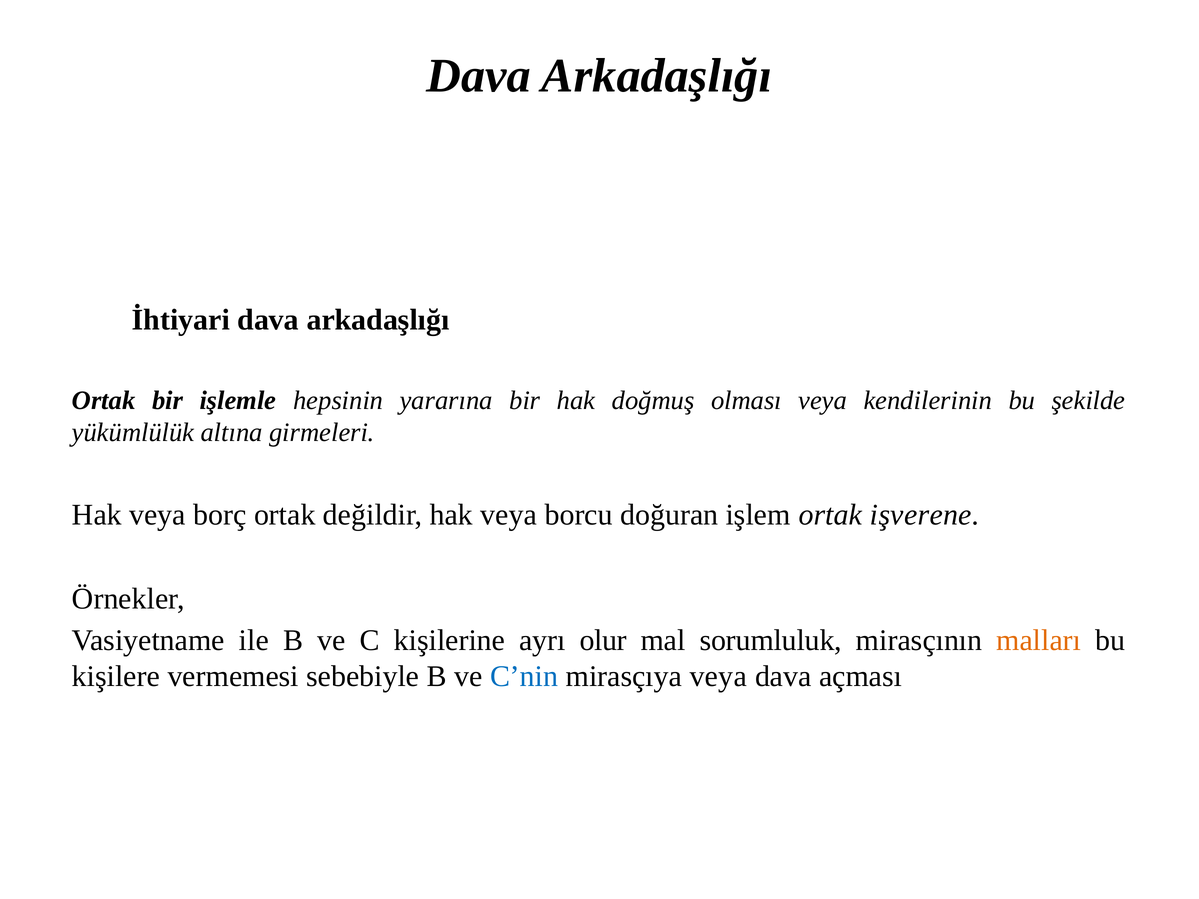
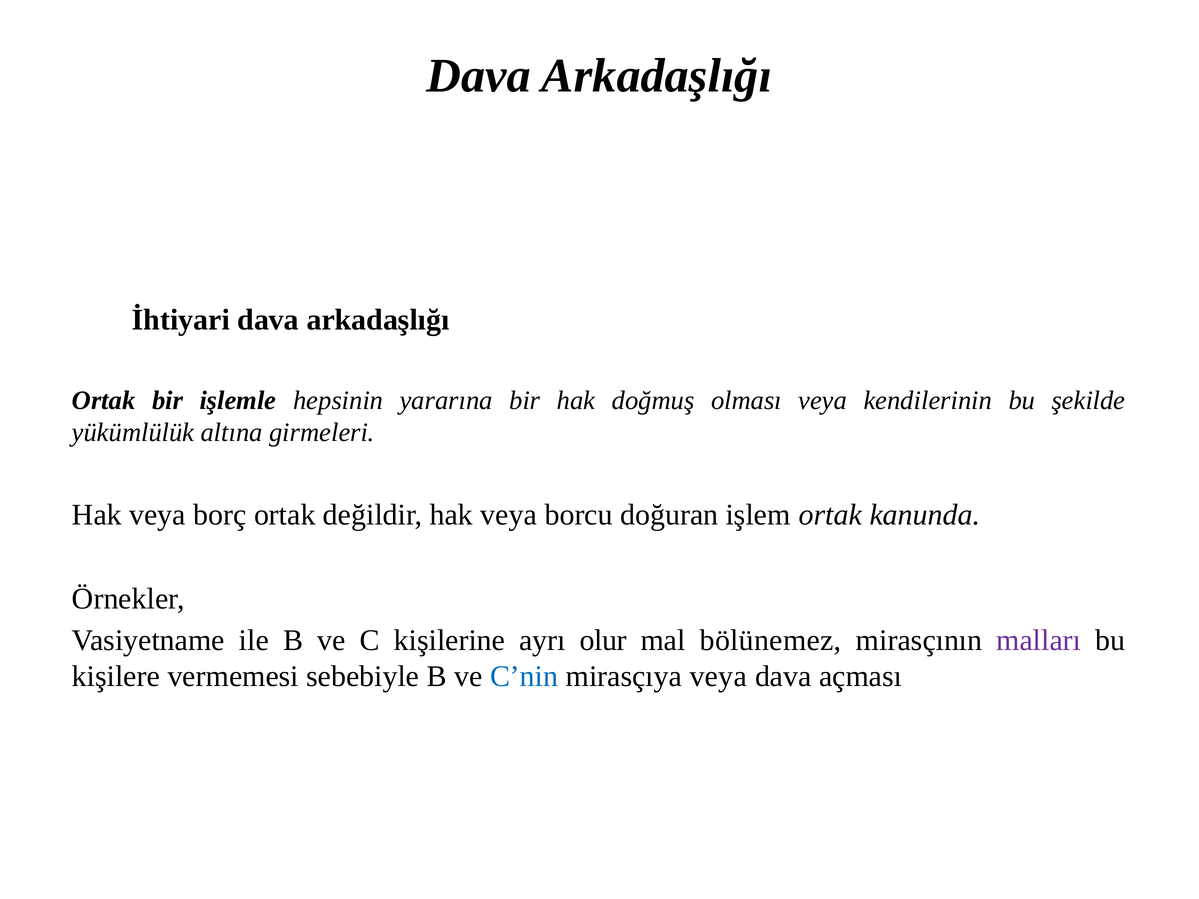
işverene: işverene -> kanunda
sorumluluk: sorumluluk -> bölünemez
malları colour: orange -> purple
